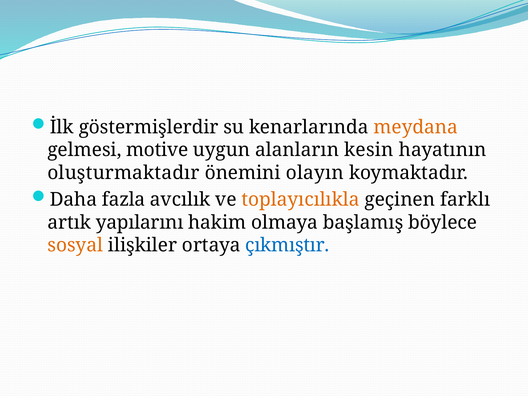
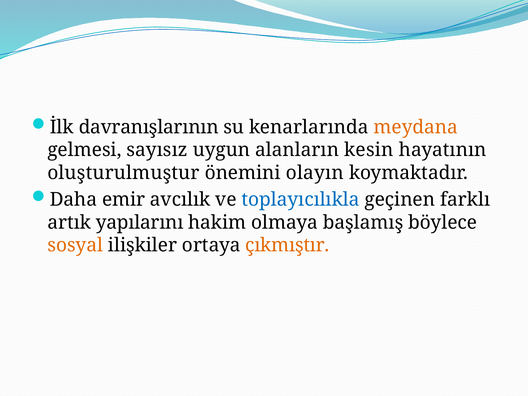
göstermişlerdir: göstermişlerdir -> davranışlarının
motive: motive -> sayısız
oluşturmaktadır: oluşturmaktadır -> oluşturulmuştur
fazla: fazla -> emir
toplayıcılıkla colour: orange -> blue
çıkmıştır colour: blue -> orange
